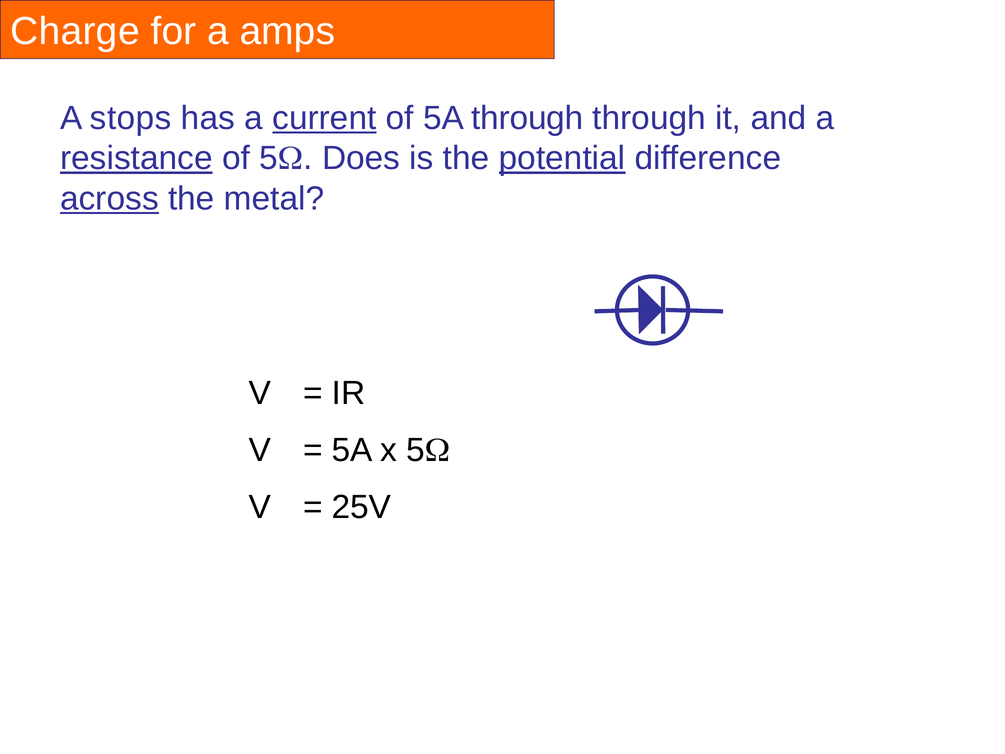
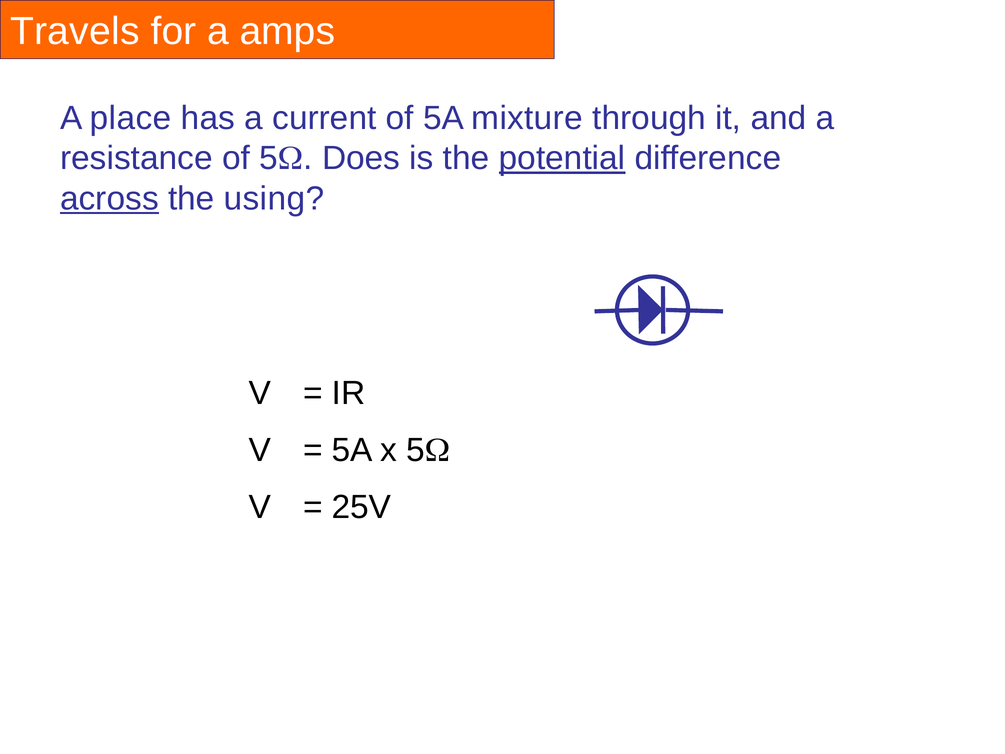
Charge: Charge -> Travels
stops: stops -> place
current underline: present -> none
5A through: through -> mixture
resistance underline: present -> none
metal: metal -> using
